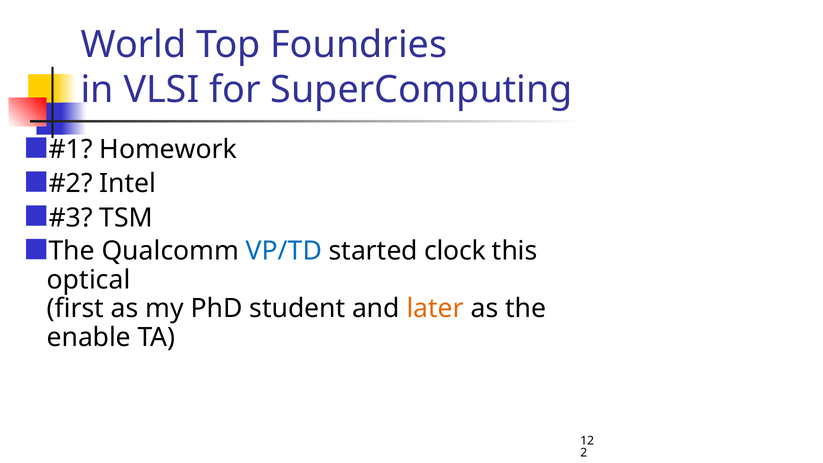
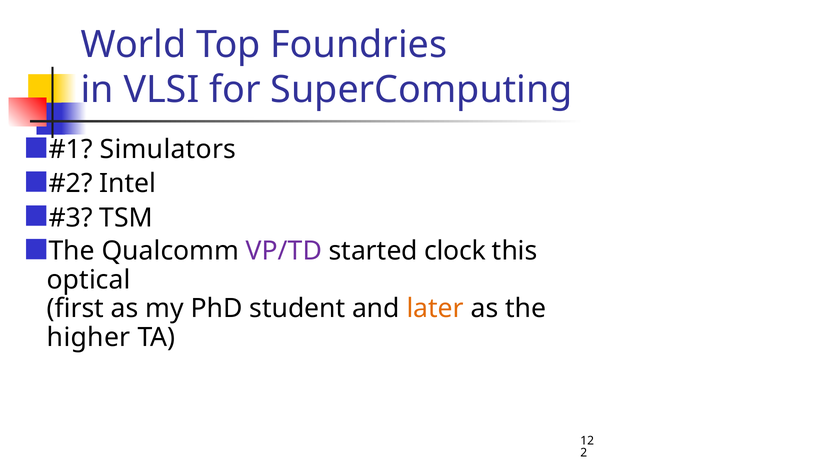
Homework: Homework -> Simulators
VP/TD colour: blue -> purple
enable: enable -> higher
